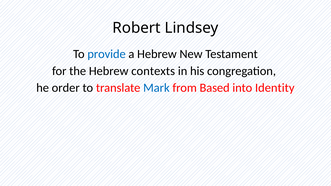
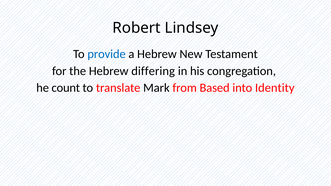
contexts: contexts -> differing
order: order -> count
Mark colour: blue -> black
